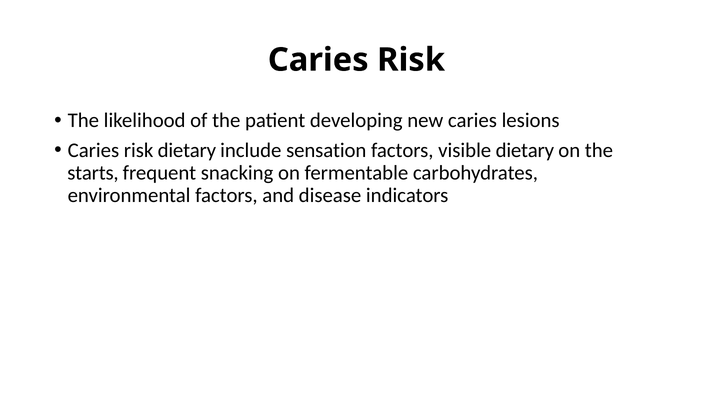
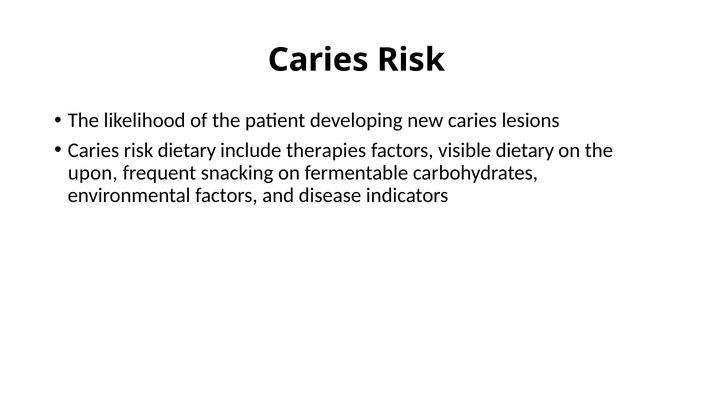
sensation: sensation -> therapies
starts: starts -> upon
